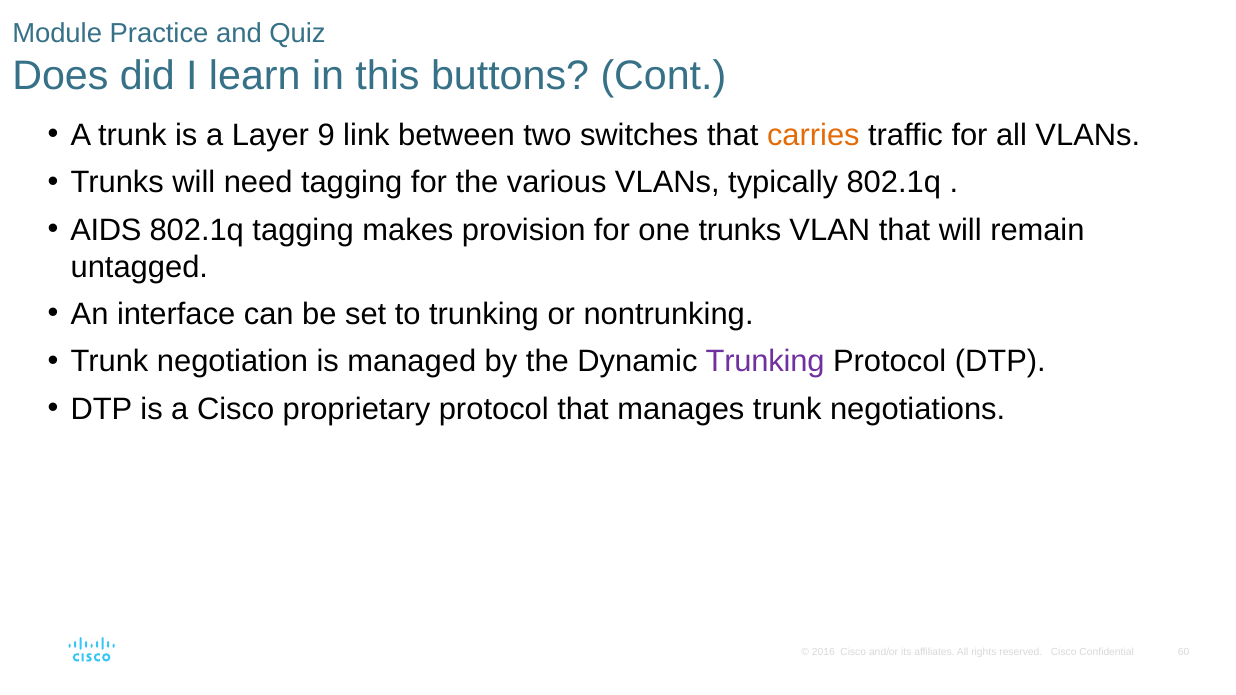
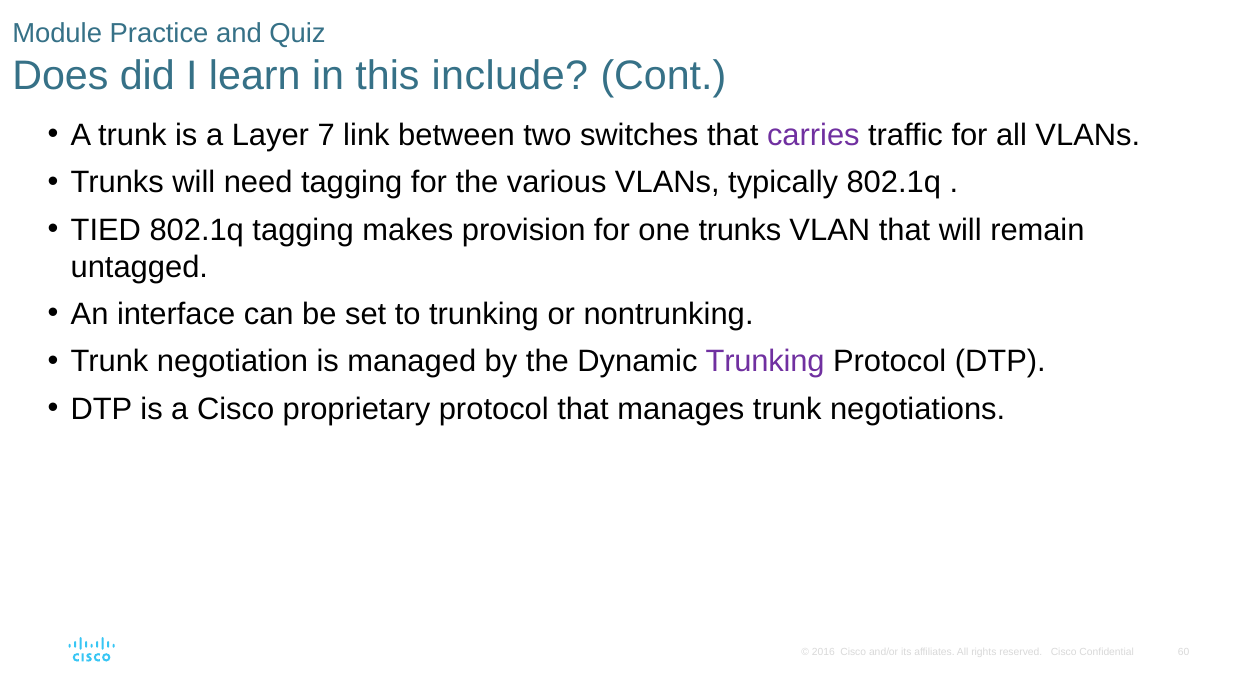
buttons: buttons -> include
9: 9 -> 7
carries colour: orange -> purple
AIDS: AIDS -> TIED
